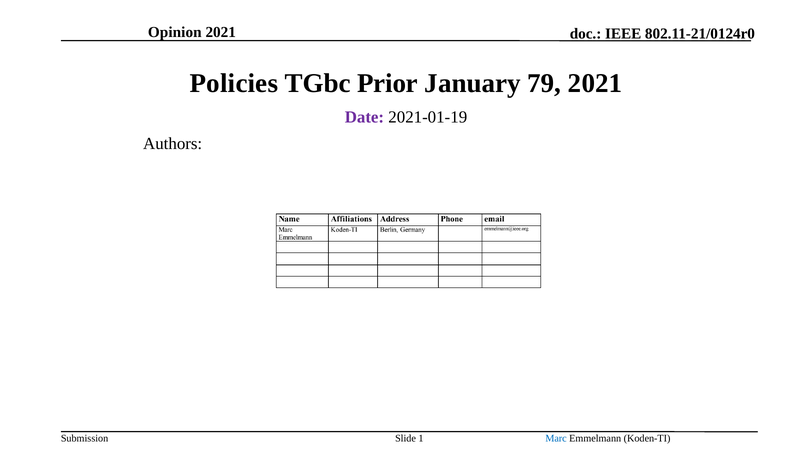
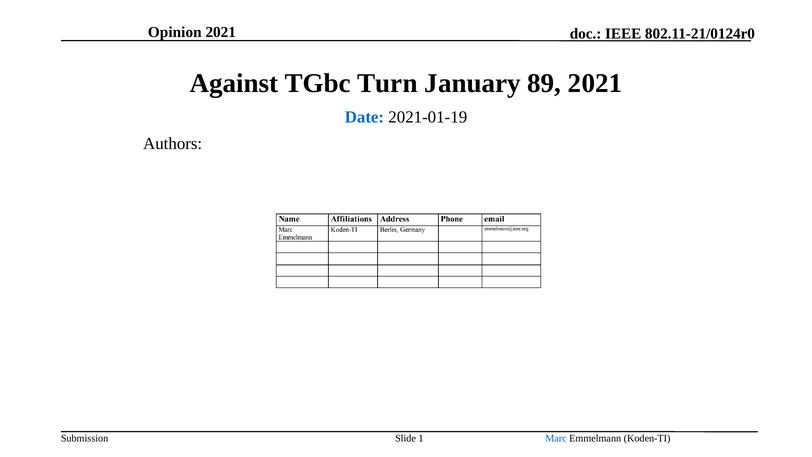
Policies: Policies -> Against
Prior: Prior -> Turn
79: 79 -> 89
Date colour: purple -> blue
